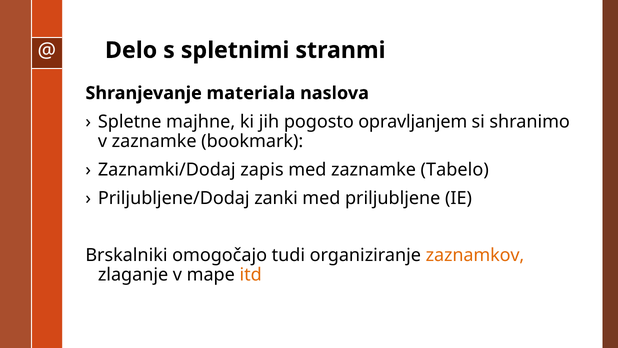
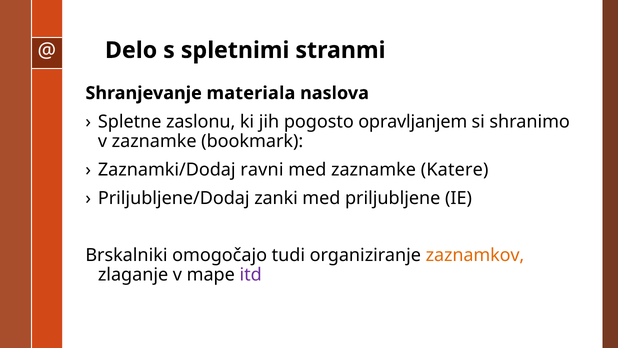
majhne: majhne -> zaslonu
zapis: zapis -> ravni
Tabelo: Tabelo -> Katere
itd colour: orange -> purple
